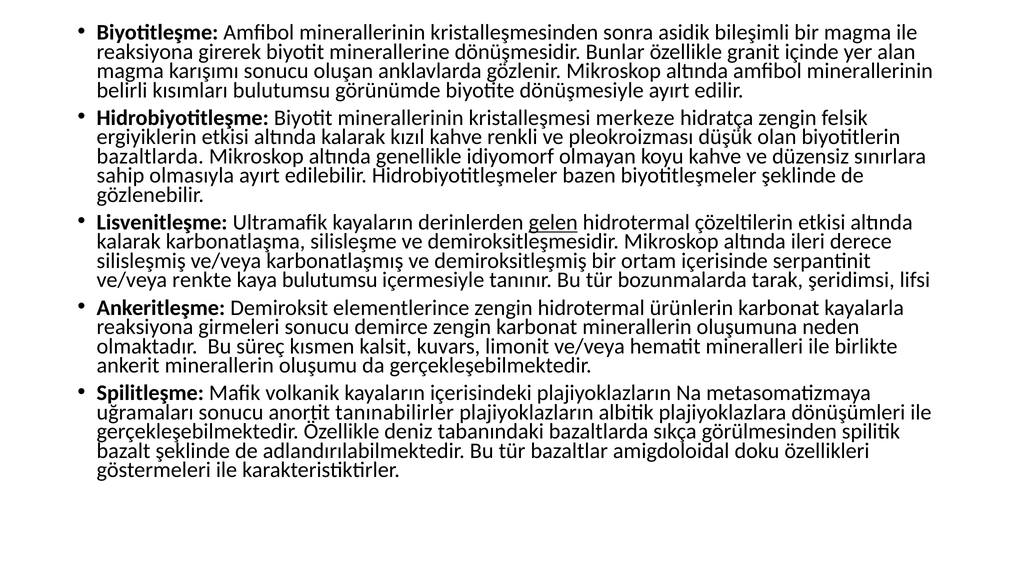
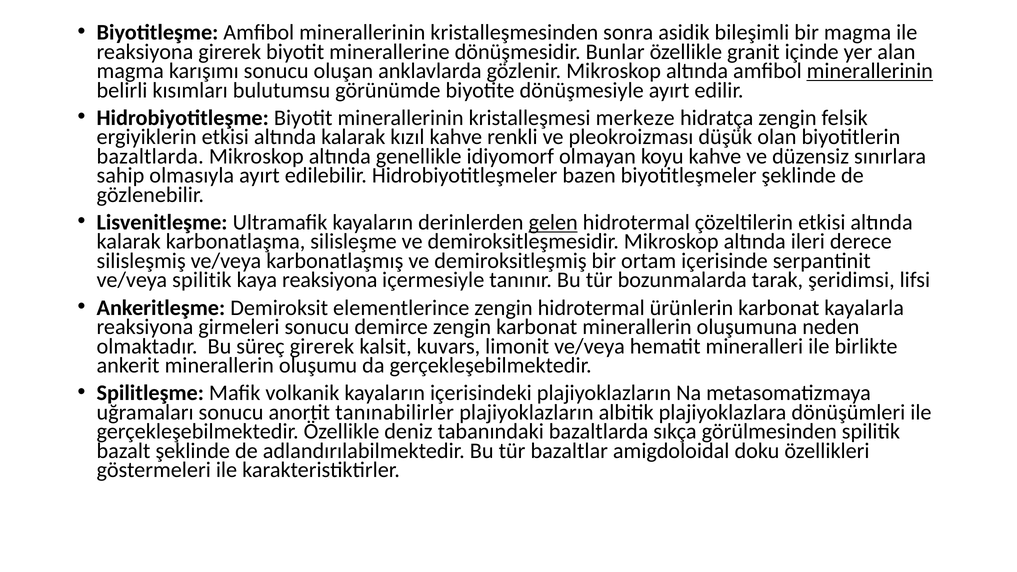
minerallerinin at (870, 71) underline: none -> present
ve/veya renkte: renkte -> spilitik
kaya bulutumsu: bulutumsu -> reaksiyona
süreç kısmen: kısmen -> girerek
